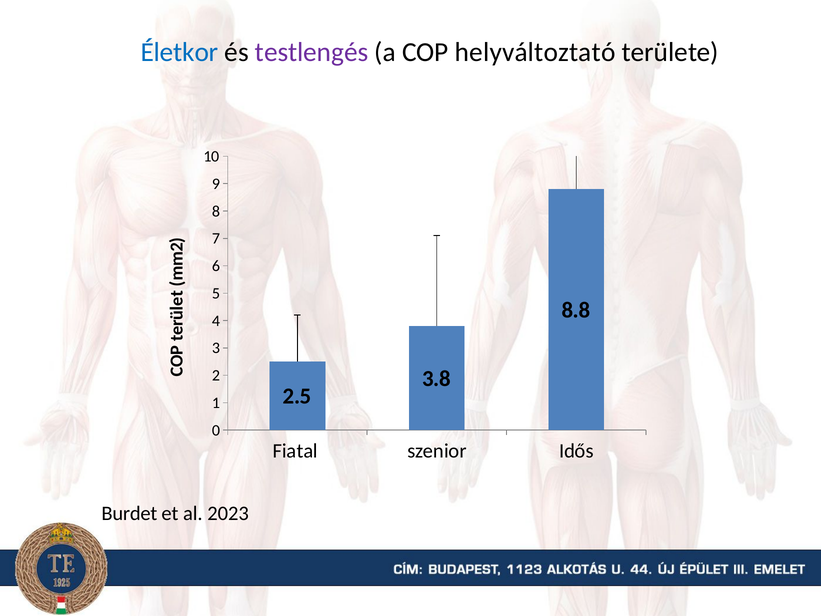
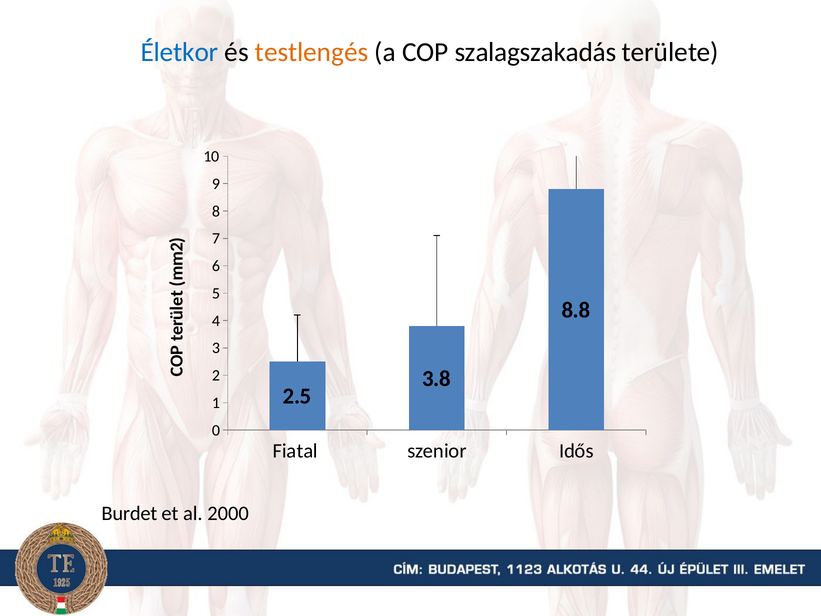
testlengés colour: purple -> orange
helyváltoztató: helyváltoztató -> szalagszakadás
2023: 2023 -> 2000
